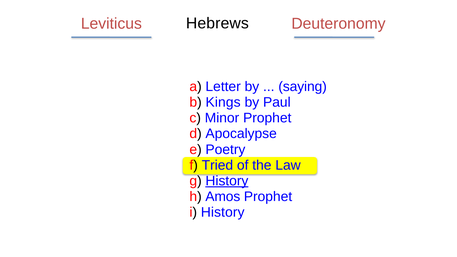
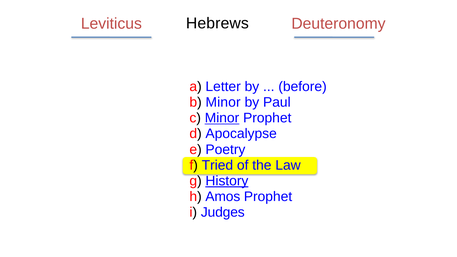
saying: saying -> before
b Kings: Kings -> Minor
Minor at (222, 118) underline: none -> present
i History: History -> Judges
